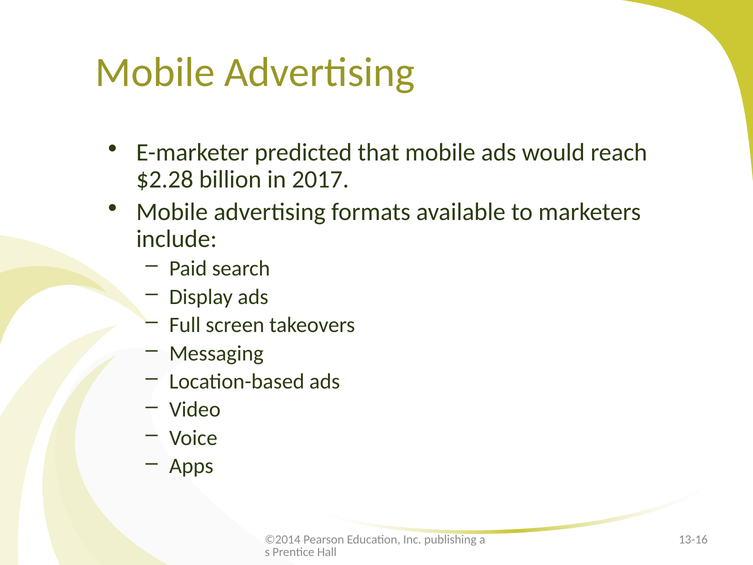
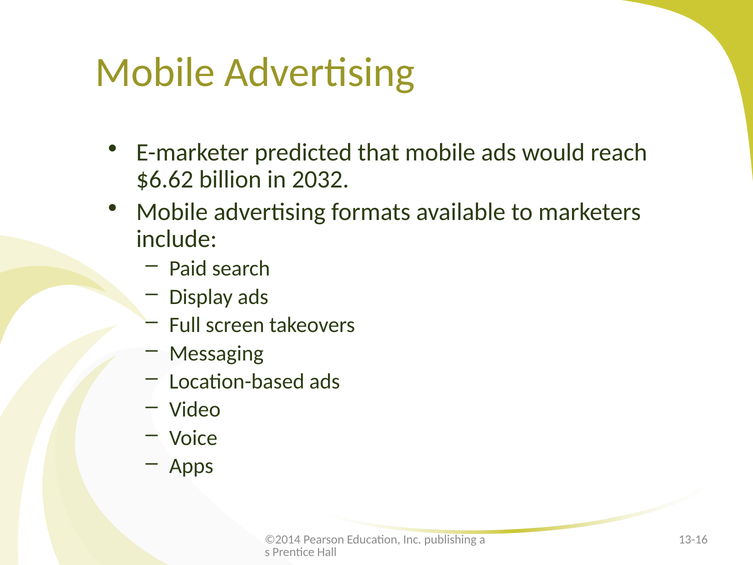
$2.28: $2.28 -> $6.62
2017: 2017 -> 2032
